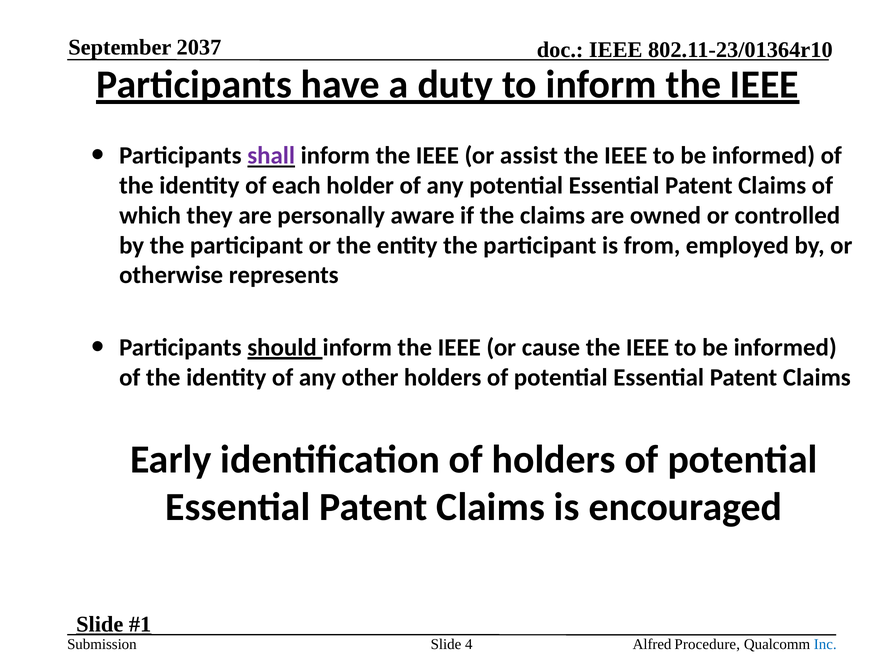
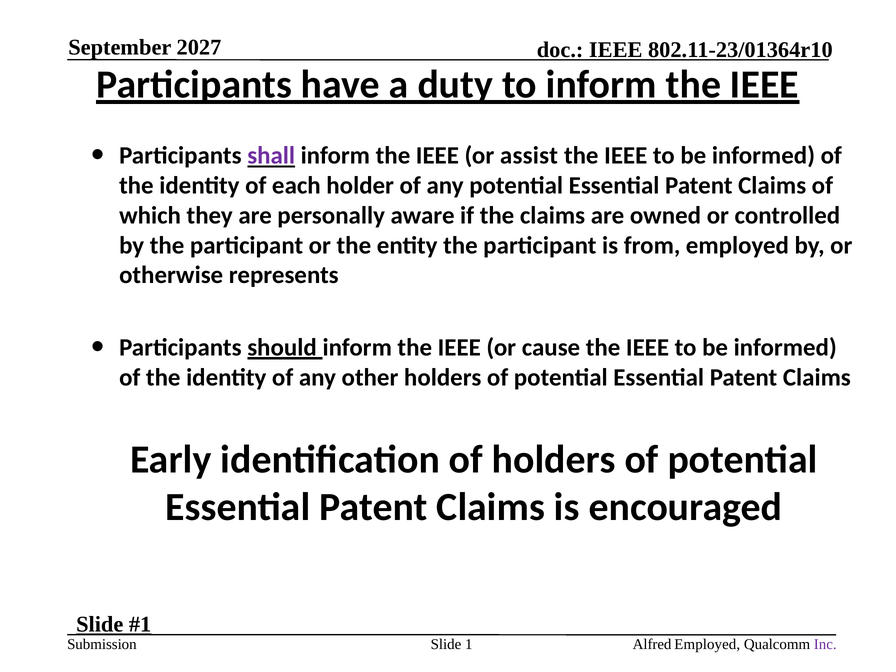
2037: 2037 -> 2027
4: 4 -> 1
Alfred Procedure: Procedure -> Employed
Inc colour: blue -> purple
